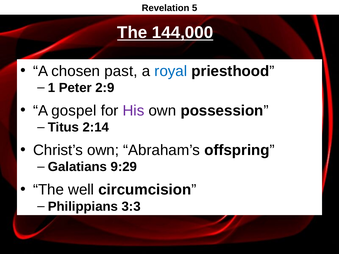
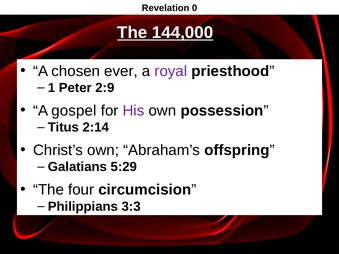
5: 5 -> 0
past: past -> ever
royal colour: blue -> purple
9:29: 9:29 -> 5:29
well: well -> four
